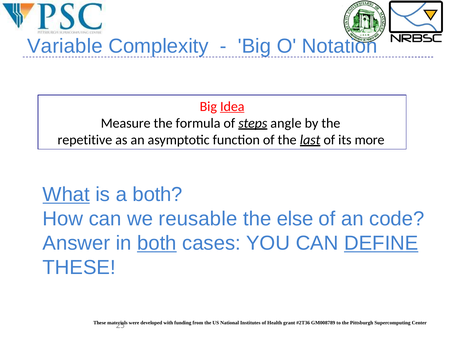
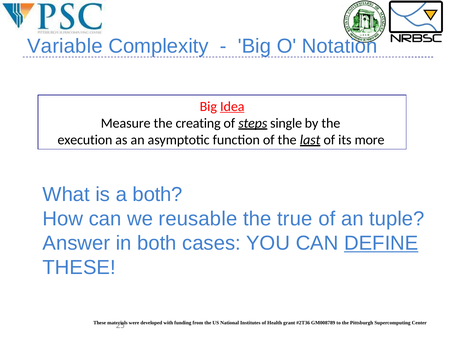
formula: formula -> creating
angle: angle -> single
repetitive: repetitive -> execution
What underline: present -> none
else: else -> true
code: code -> tuple
both at (157, 243) underline: present -> none
